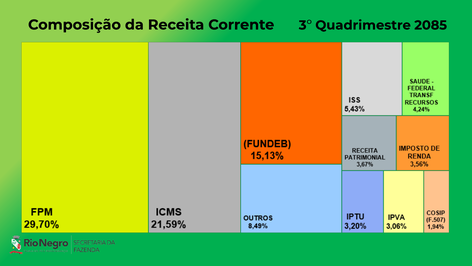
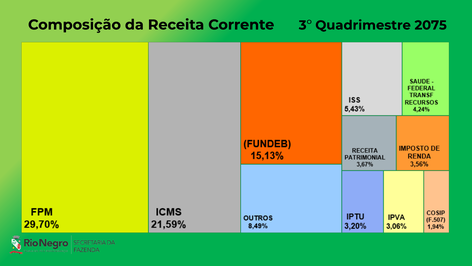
2085: 2085 -> 2075
